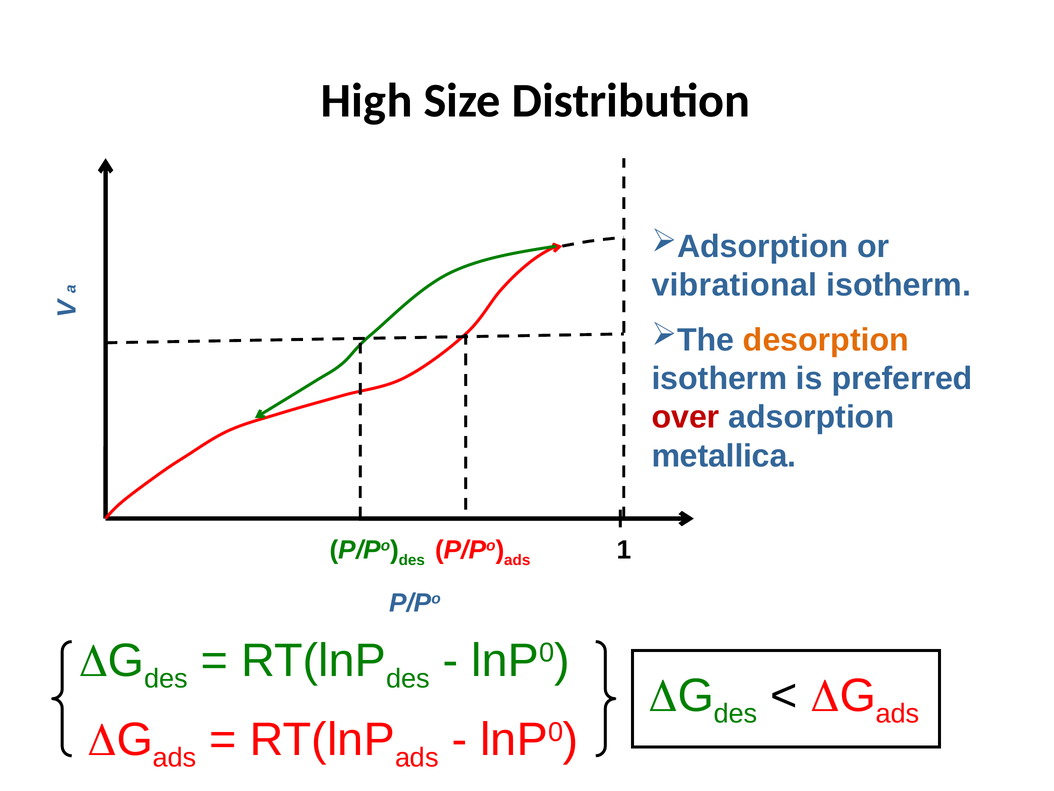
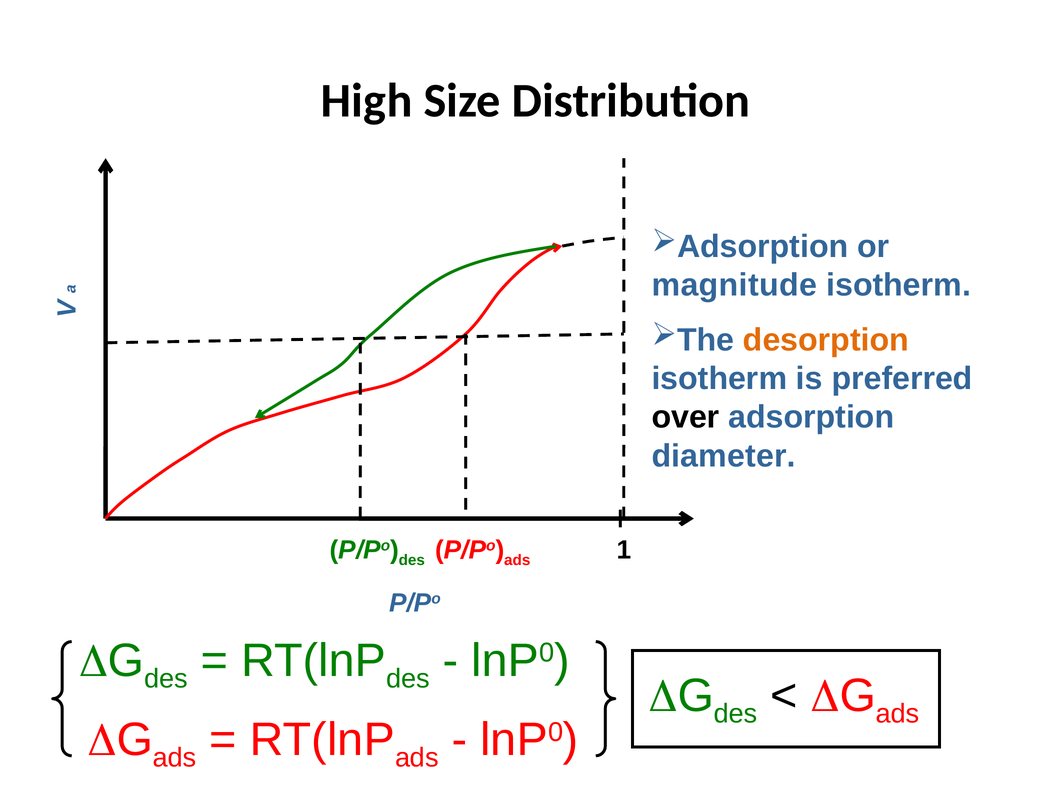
vibrational: vibrational -> magnitude
over colour: red -> black
metallica: metallica -> diameter
